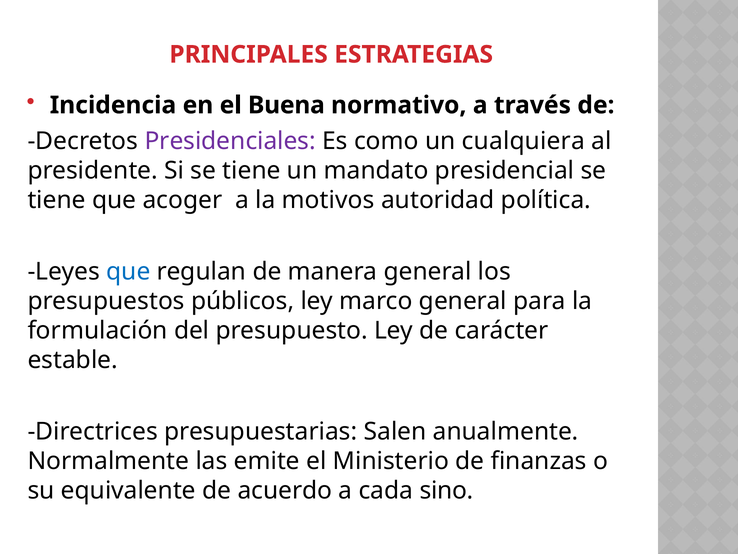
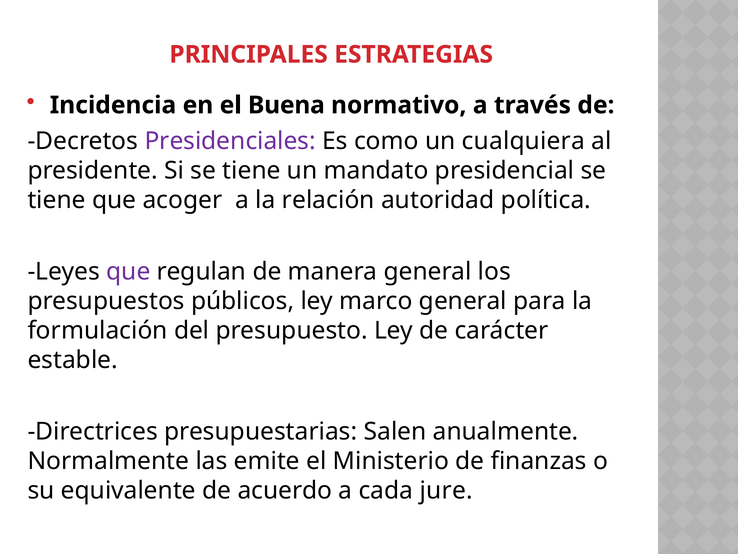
motivos: motivos -> relación
que at (128, 271) colour: blue -> purple
sino: sino -> jure
